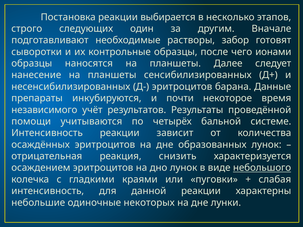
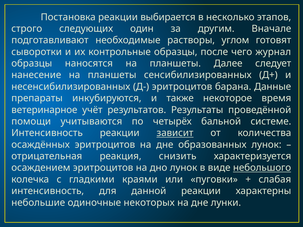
забор: забор -> углом
ионами: ионами -> журнал
почти: почти -> также
независимого: независимого -> ветеринарное
зависит underline: none -> present
